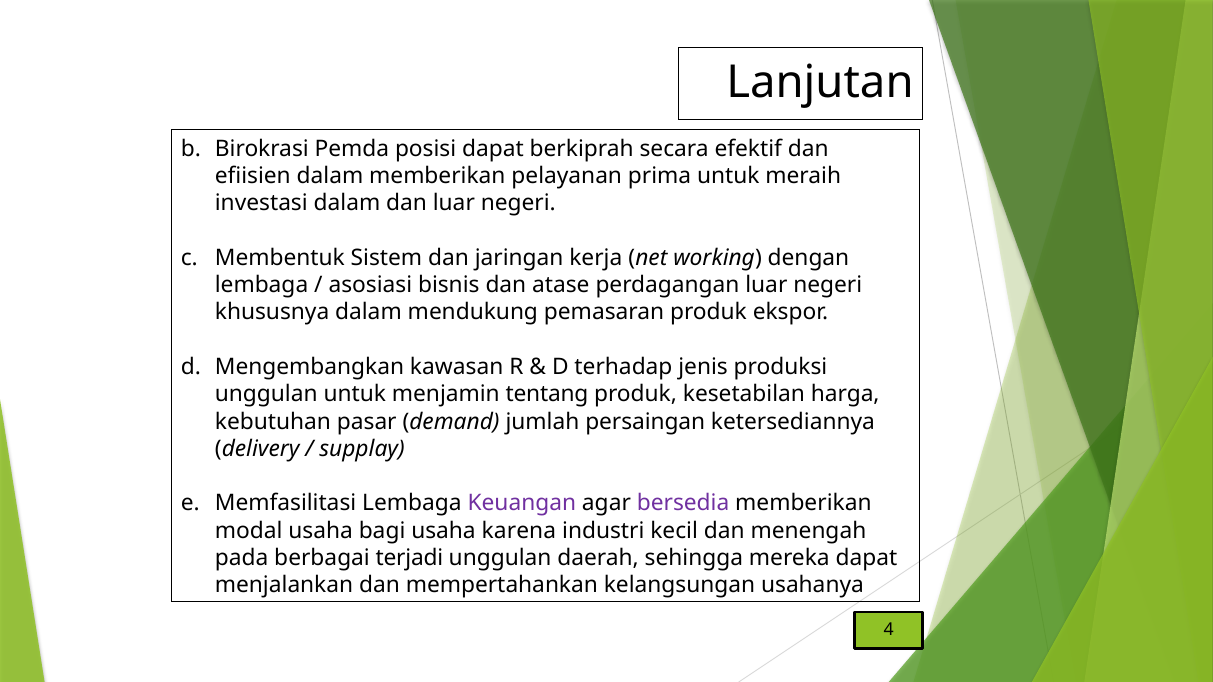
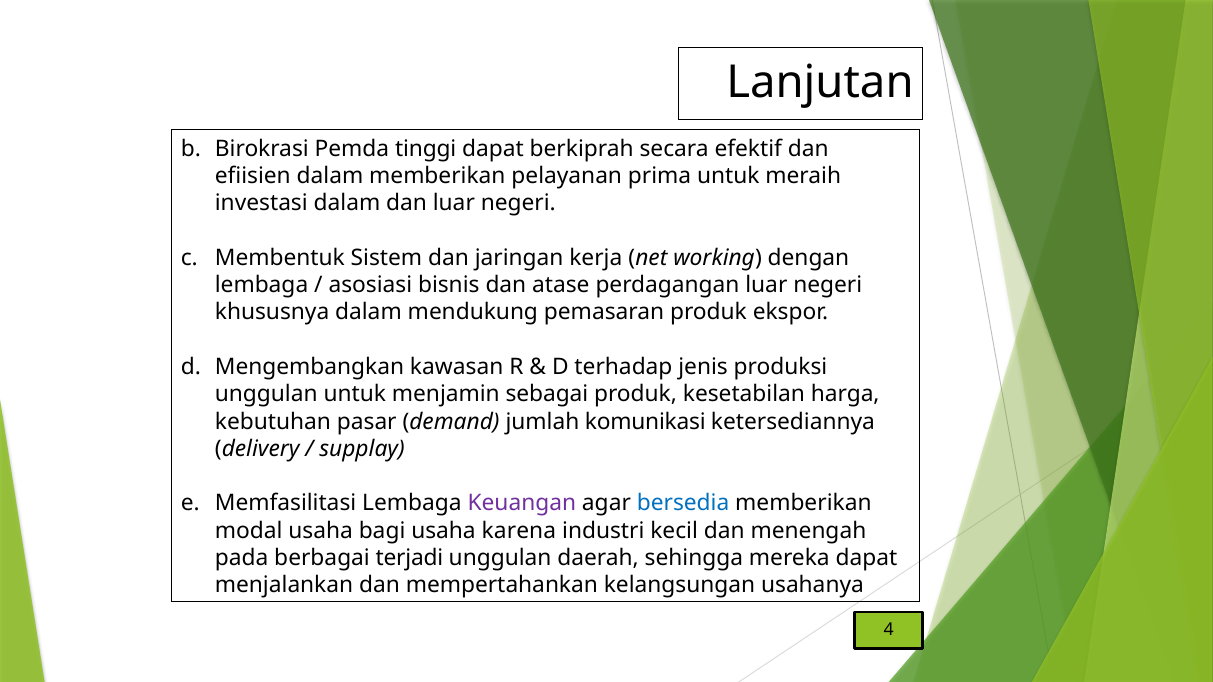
posisi: posisi -> tinggi
tentang: tentang -> sebagai
persaingan: persaingan -> komunikasi
bersedia colour: purple -> blue
